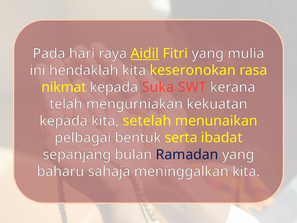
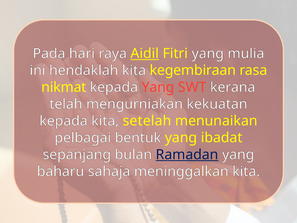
keseronokan: keseronokan -> kegembiraan
kepada Suka: Suka -> Yang
bentuk serta: serta -> yang
Ramadan underline: none -> present
